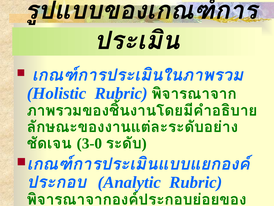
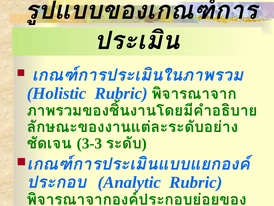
3-0: 3-0 -> 3-3
